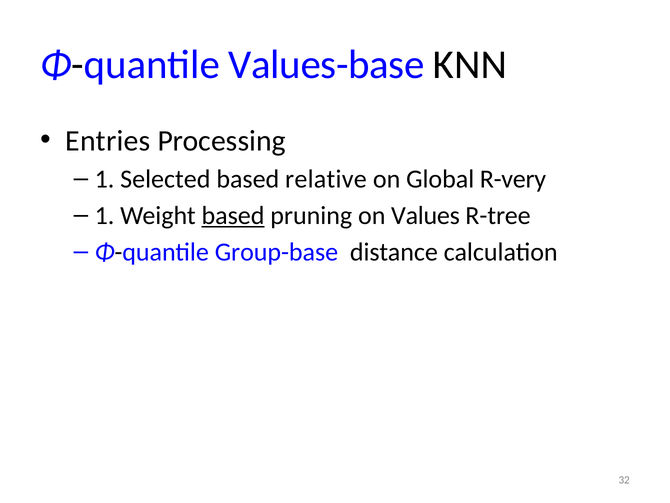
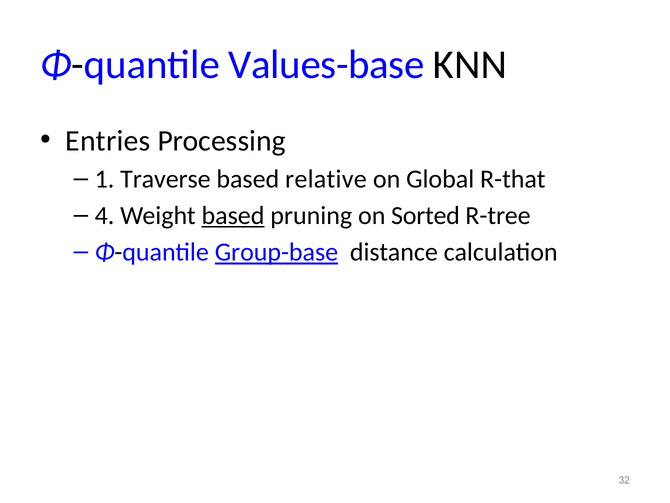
Selected: Selected -> Traverse
R-very: R-very -> R-that
1 at (105, 216): 1 -> 4
Values: Values -> Sorted
Group-base underline: none -> present
